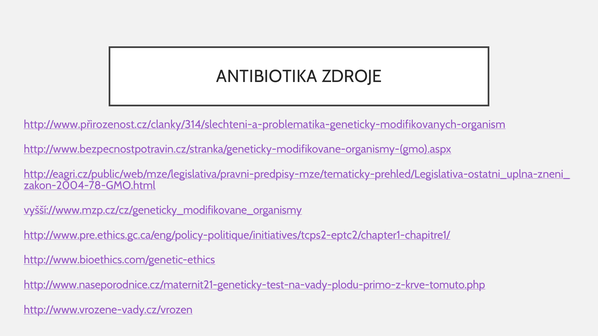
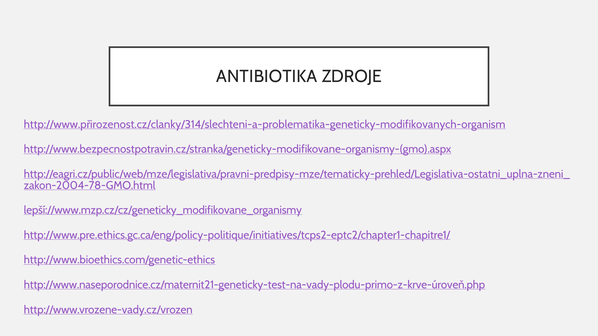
vyšší://www.mzp.cz/cz/geneticky_modifikovane_organismy: vyšší://www.mzp.cz/cz/geneticky_modifikovane_organismy -> lepší://www.mzp.cz/cz/geneticky_modifikovane_organismy
http://www.naseporodnice.cz/maternit21-geneticky-test-na-vady-plodu-primo-z-krve-tomuto.php: http://www.naseporodnice.cz/maternit21-geneticky-test-na-vady-plodu-primo-z-krve-tomuto.php -> http://www.naseporodnice.cz/maternit21-geneticky-test-na-vady-plodu-primo-z-krve-úroveň.php
